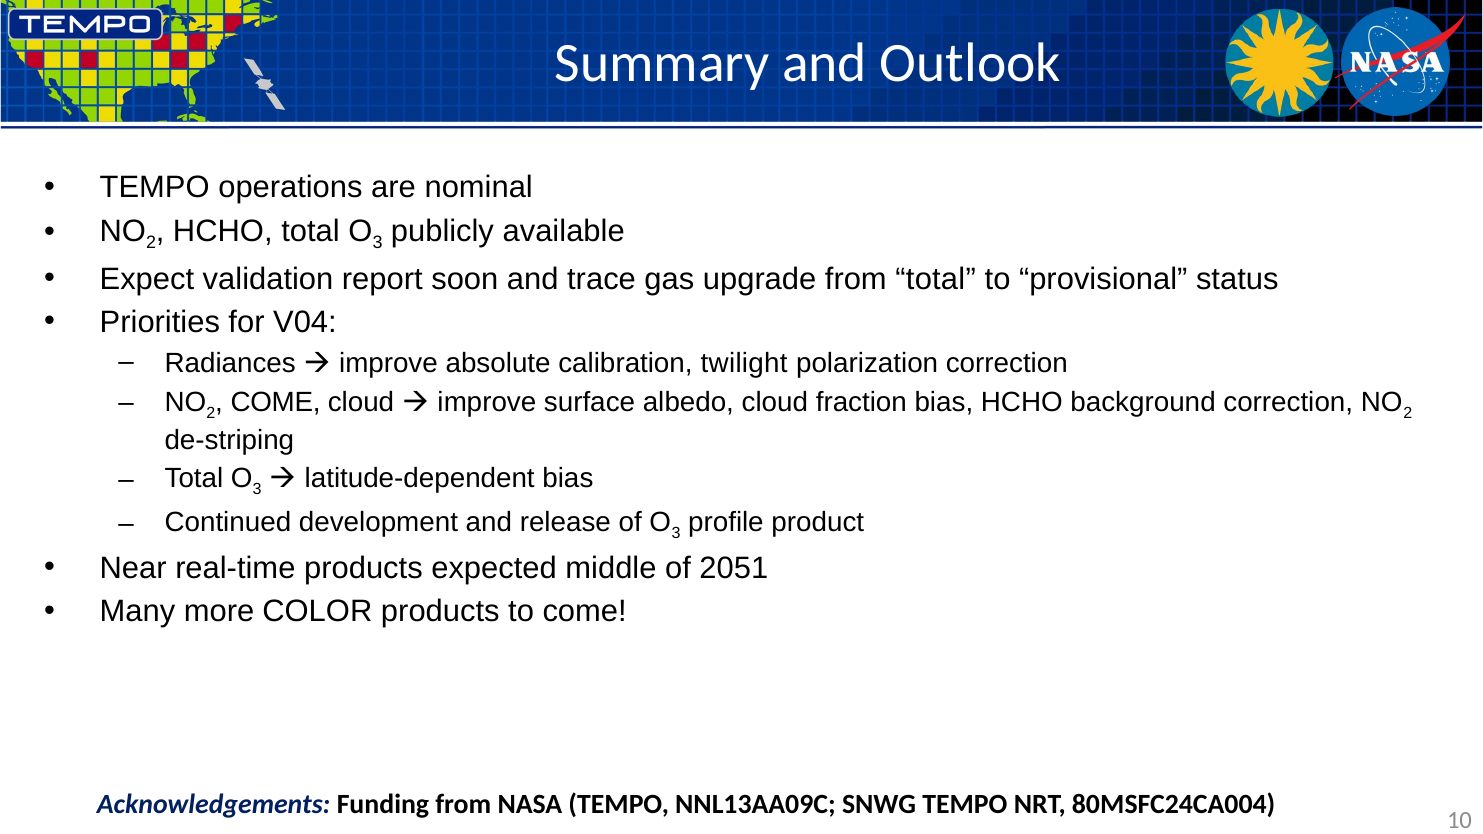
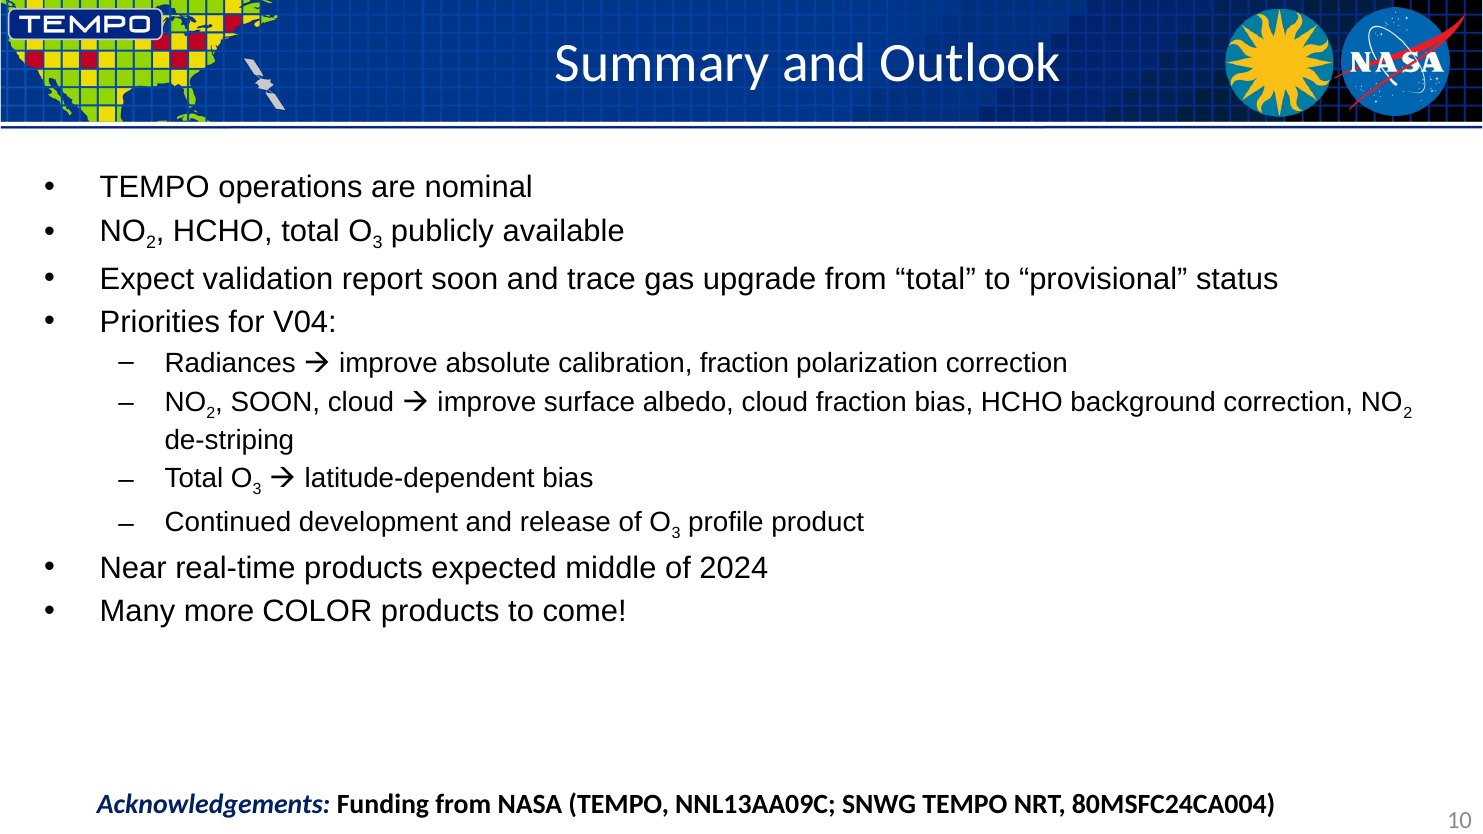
calibration twilight: twilight -> fraction
COME at (276, 402): COME -> SOON
2051: 2051 -> 2024
